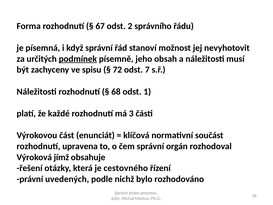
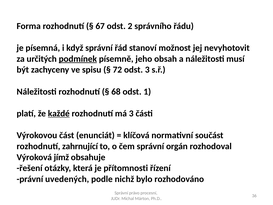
odst 7: 7 -> 3
každé underline: none -> present
upravena: upravena -> zahrnující
cestovného: cestovného -> přítomnosti
